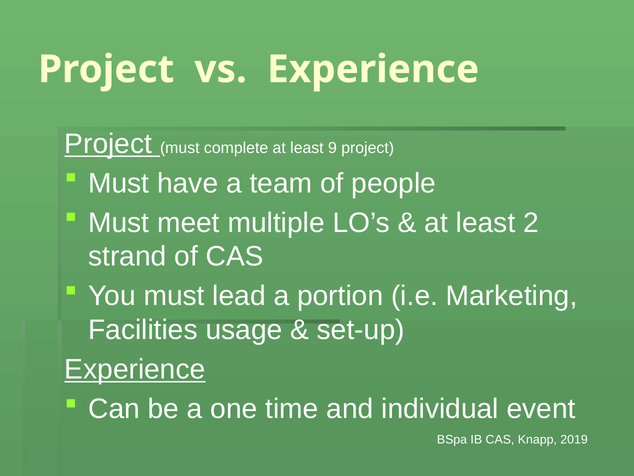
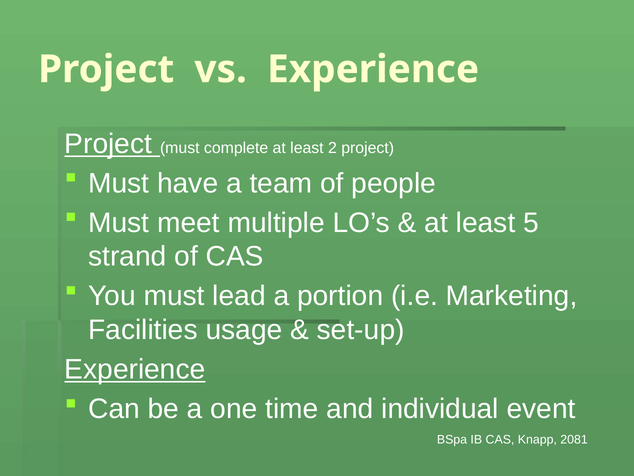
9: 9 -> 2
2: 2 -> 5
2019: 2019 -> 2081
